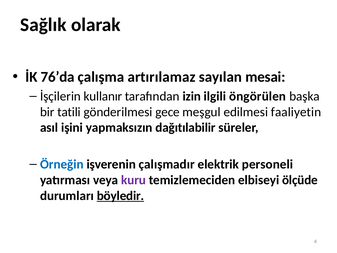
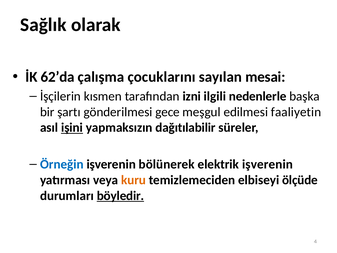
76’da: 76’da -> 62’da
artırılamaz: artırılamaz -> çocuklarını
kullanır: kullanır -> kısmen
izin: izin -> izni
öngörülen: öngörülen -> nedenlerle
tatili: tatili -> şartı
işini underline: none -> present
çalışmadır: çalışmadır -> bölünerek
elektrik personeli: personeli -> işverenin
kuru colour: purple -> orange
